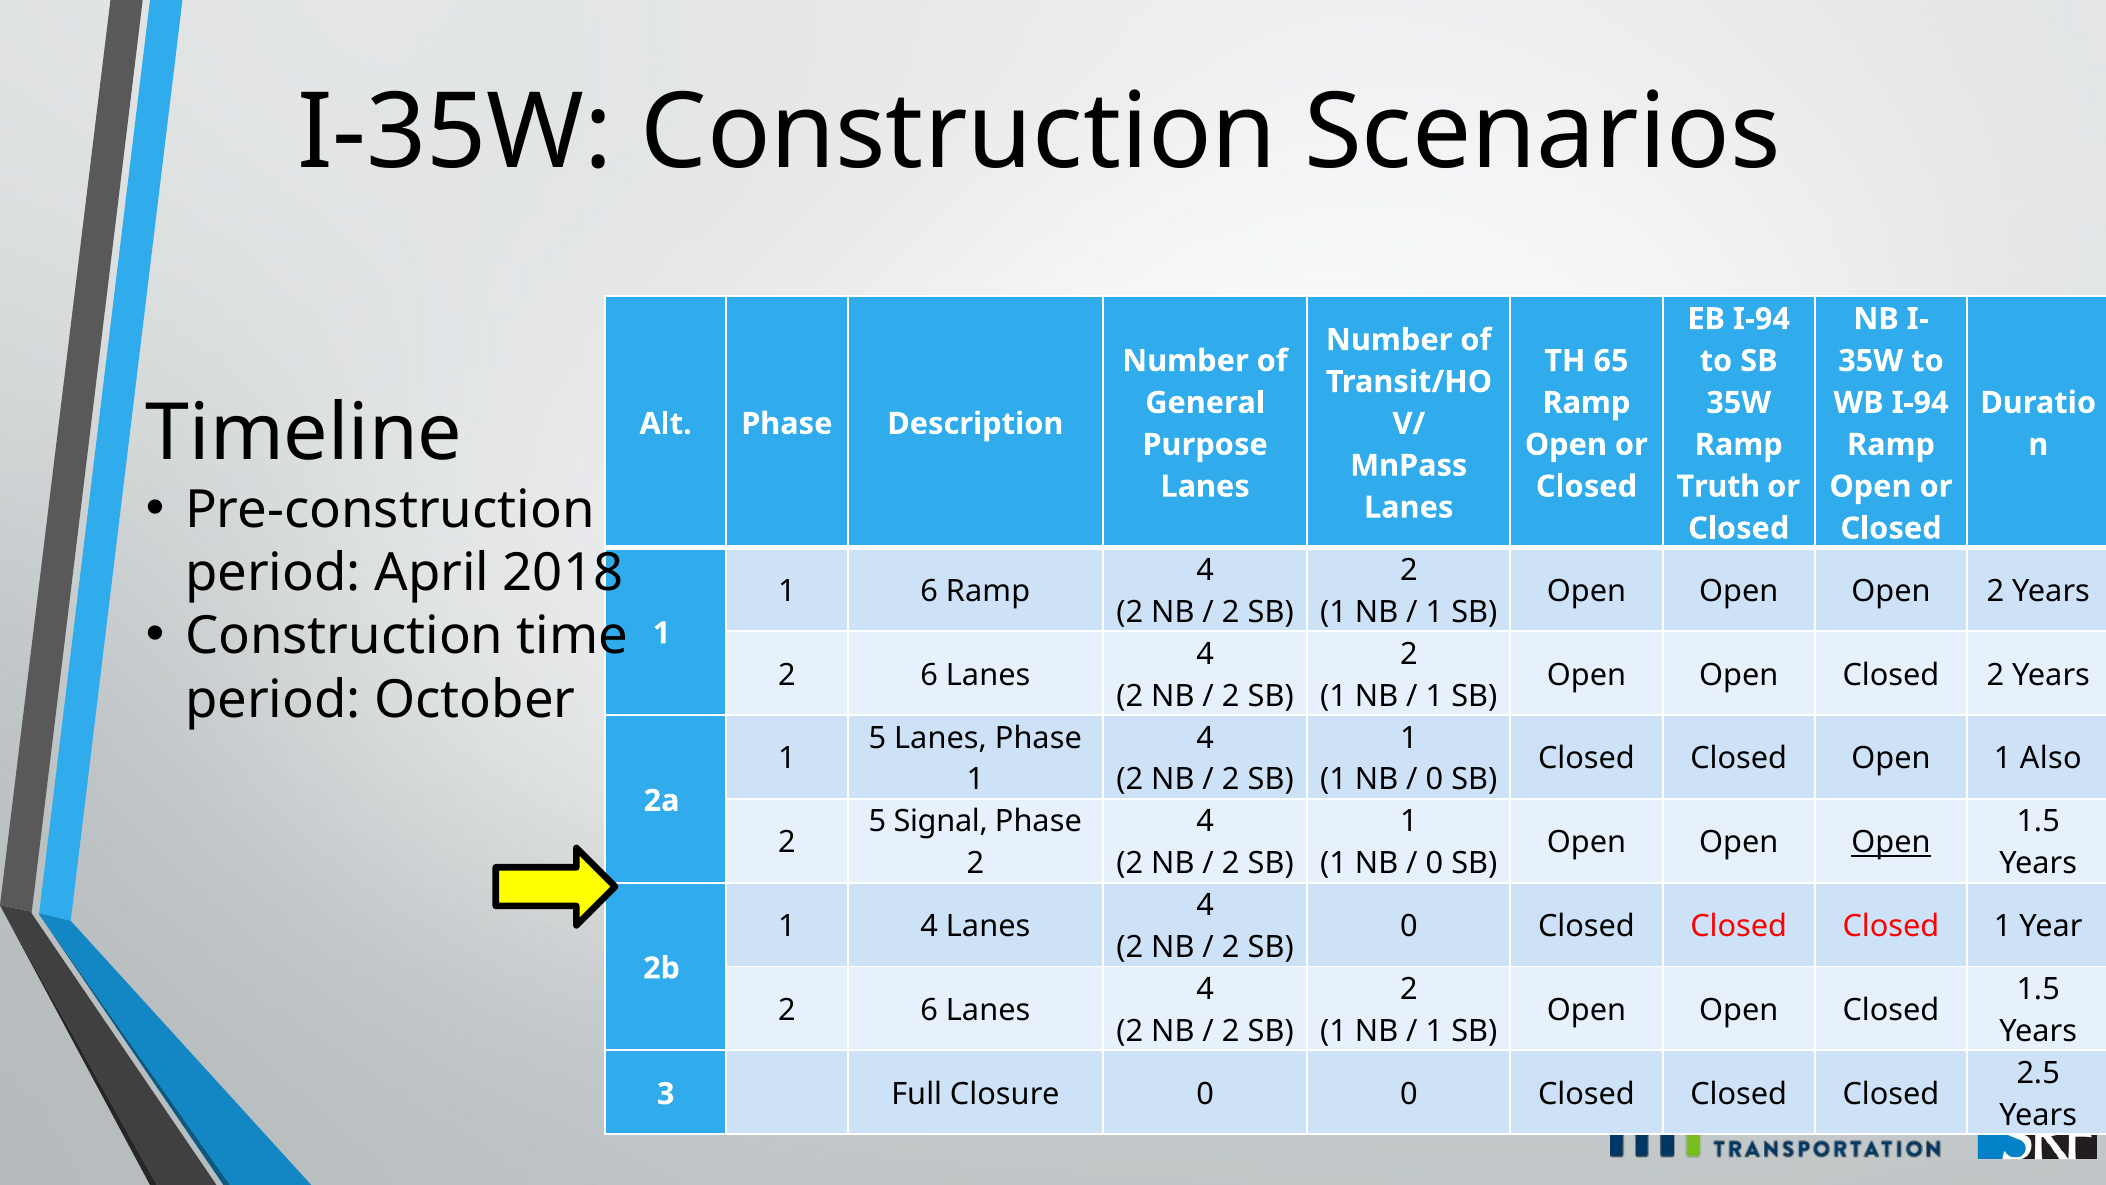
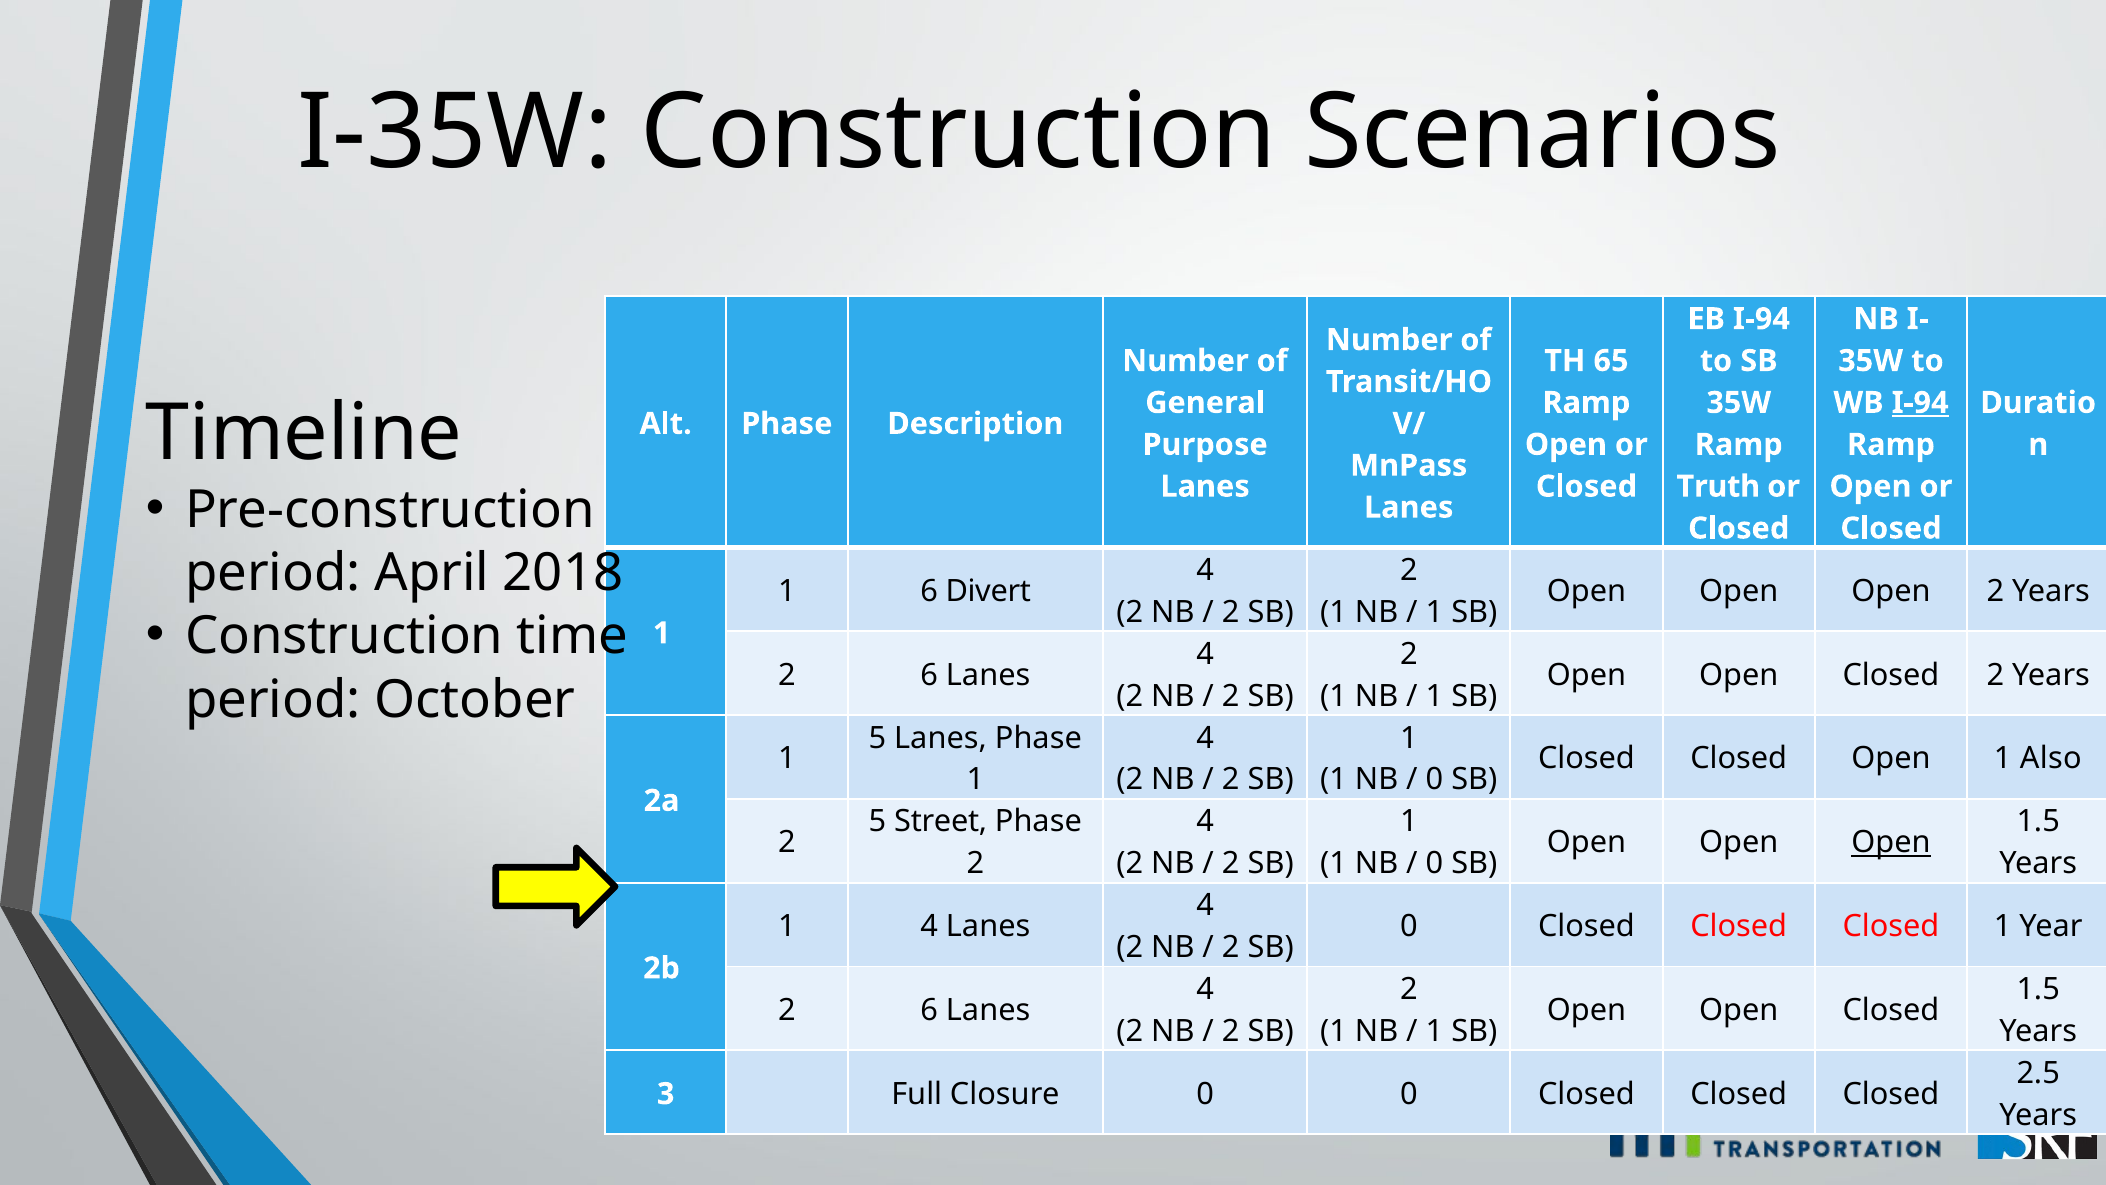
I-94 at (1920, 403) underline: none -> present
6 Ramp: Ramp -> Divert
Signal: Signal -> Street
